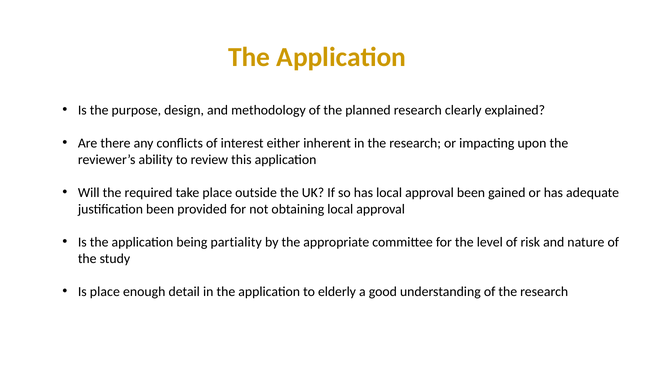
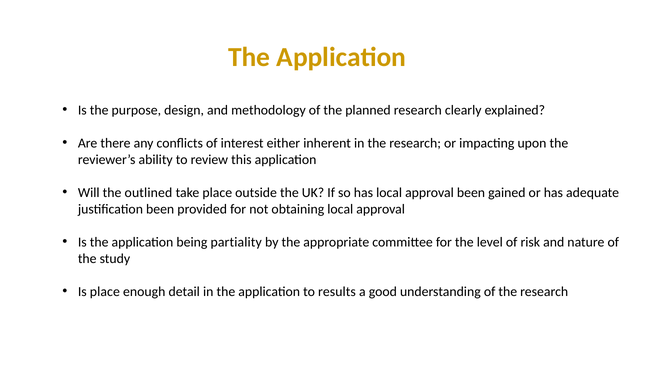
required: required -> outlined
elderly: elderly -> results
